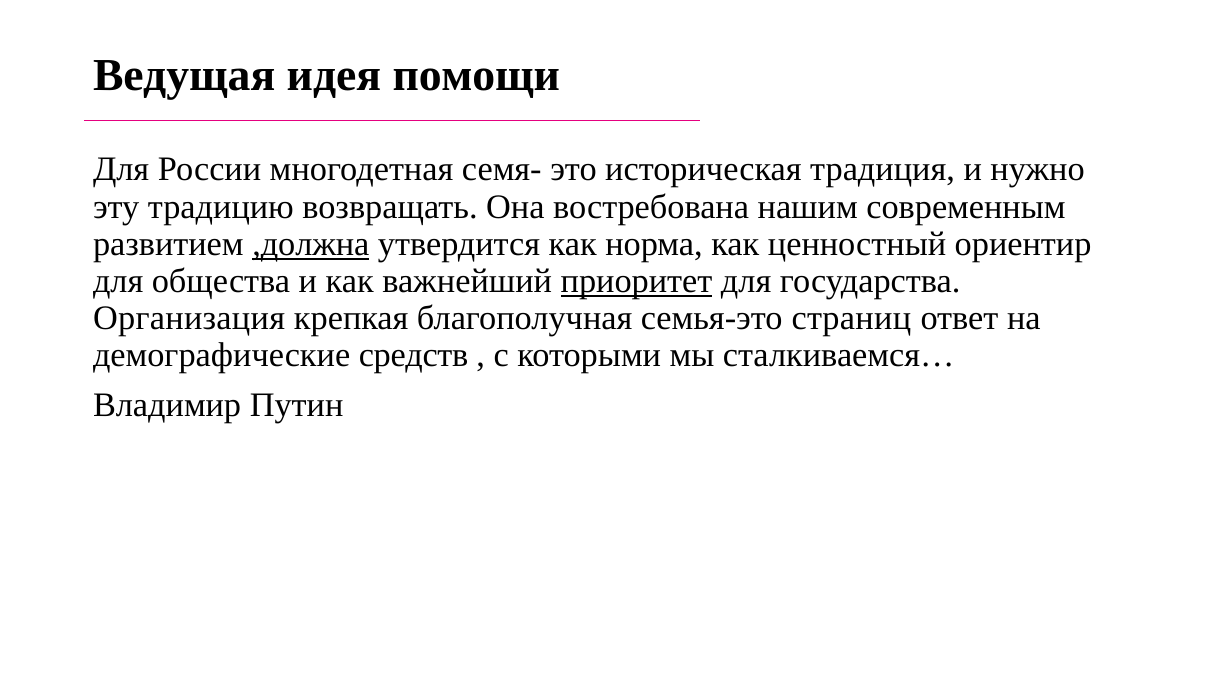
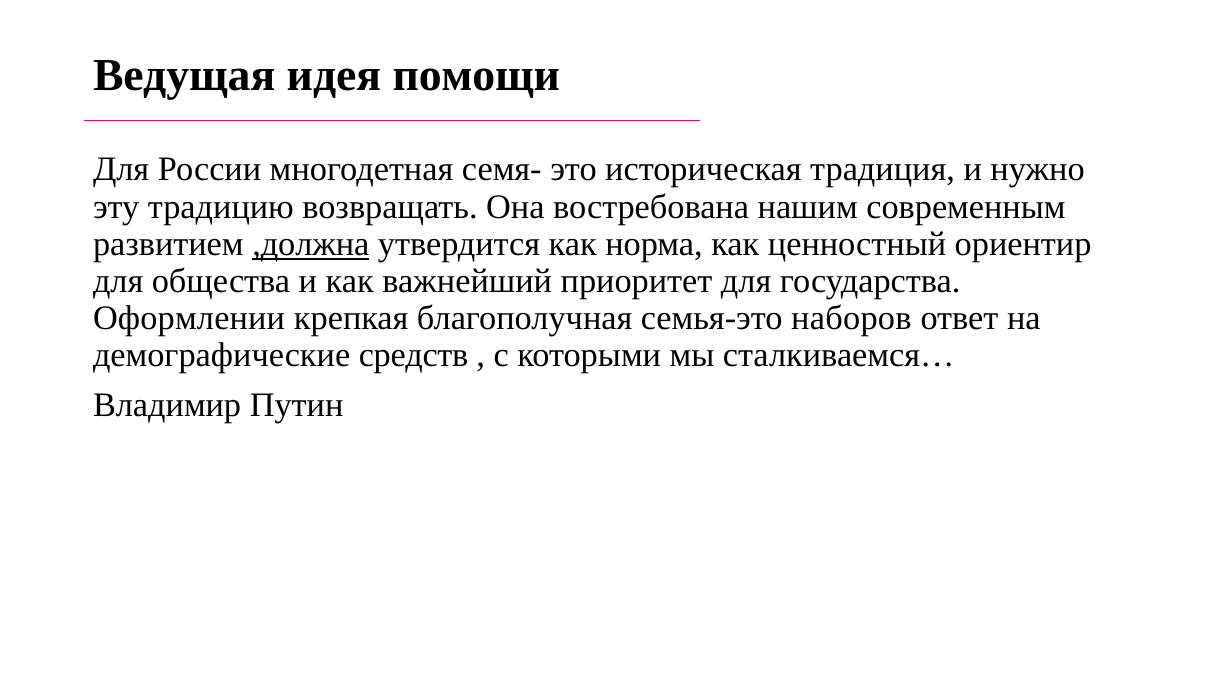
приоритет underline: present -> none
Организация: Организация -> Оформлении
страниц: страниц -> наборов
